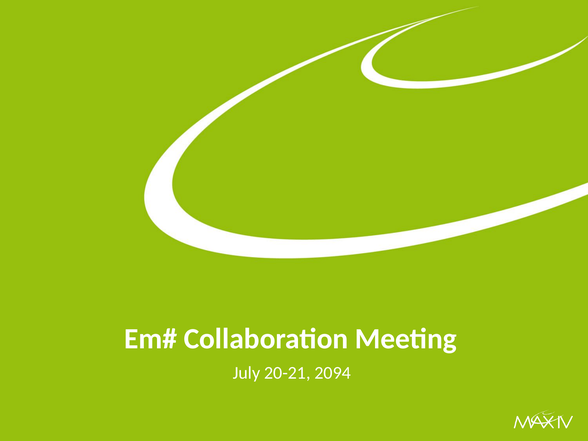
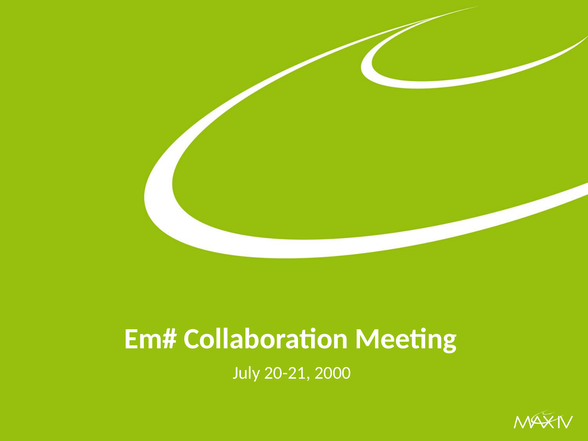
2094: 2094 -> 2000
